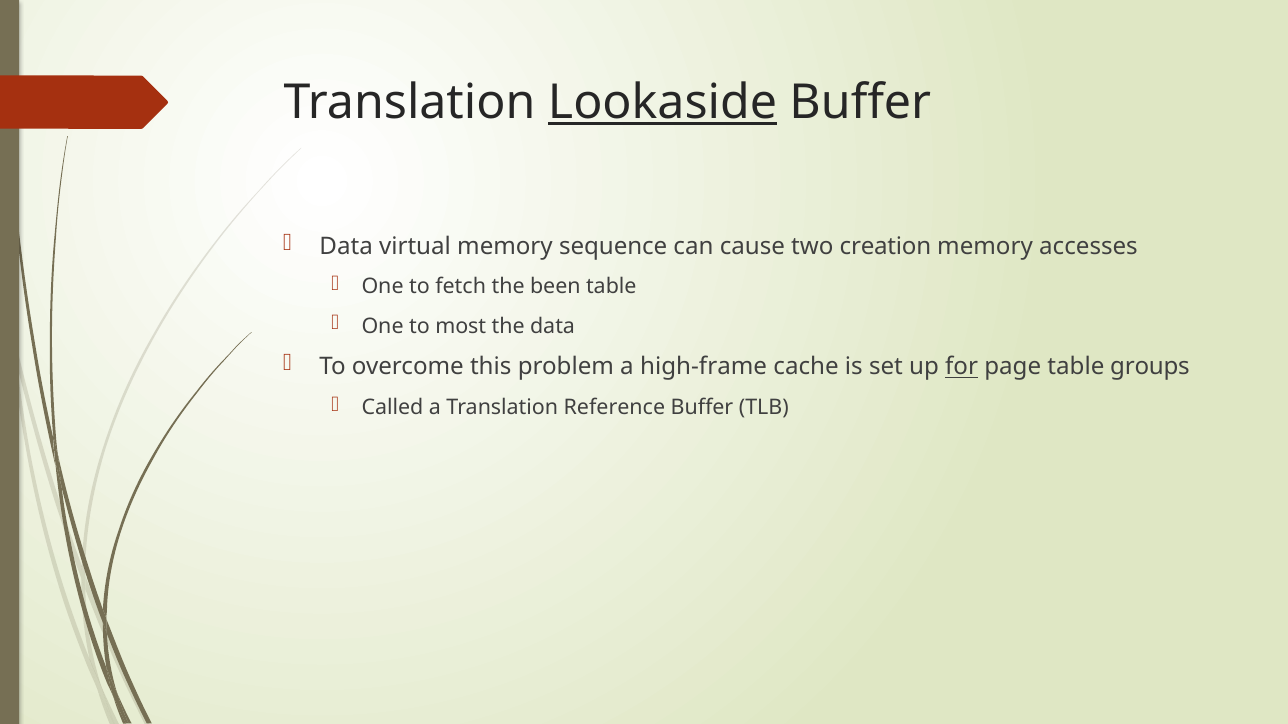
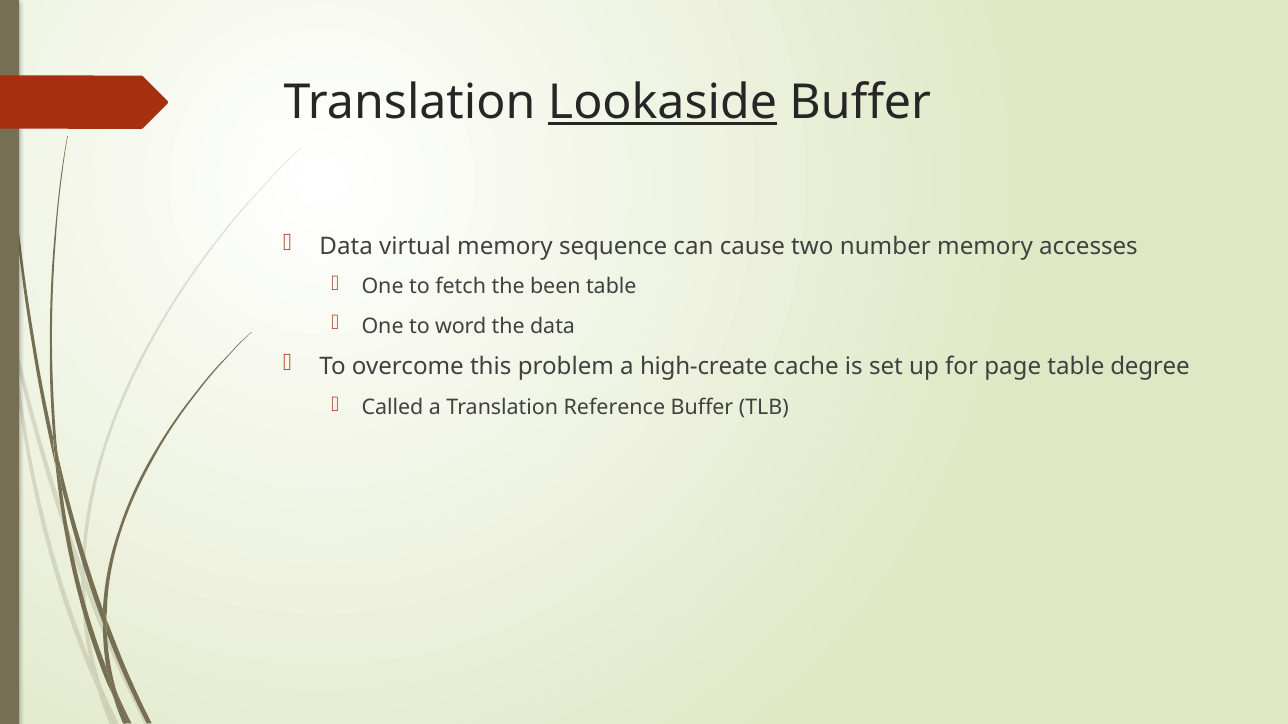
creation: creation -> number
most: most -> word
high-frame: high-frame -> high-create
for underline: present -> none
groups: groups -> degree
